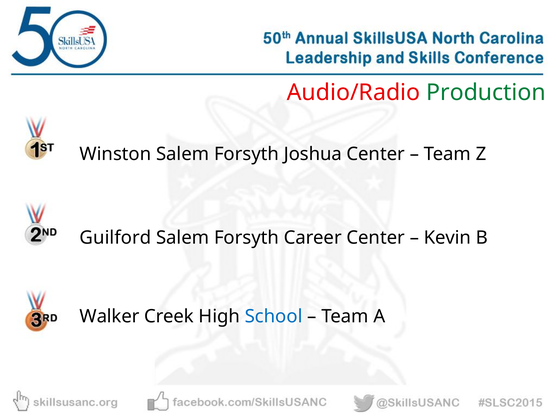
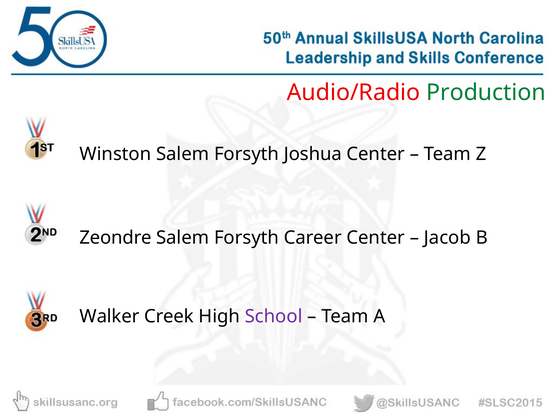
Guilford: Guilford -> Zeondre
Kevin: Kevin -> Jacob
School colour: blue -> purple
